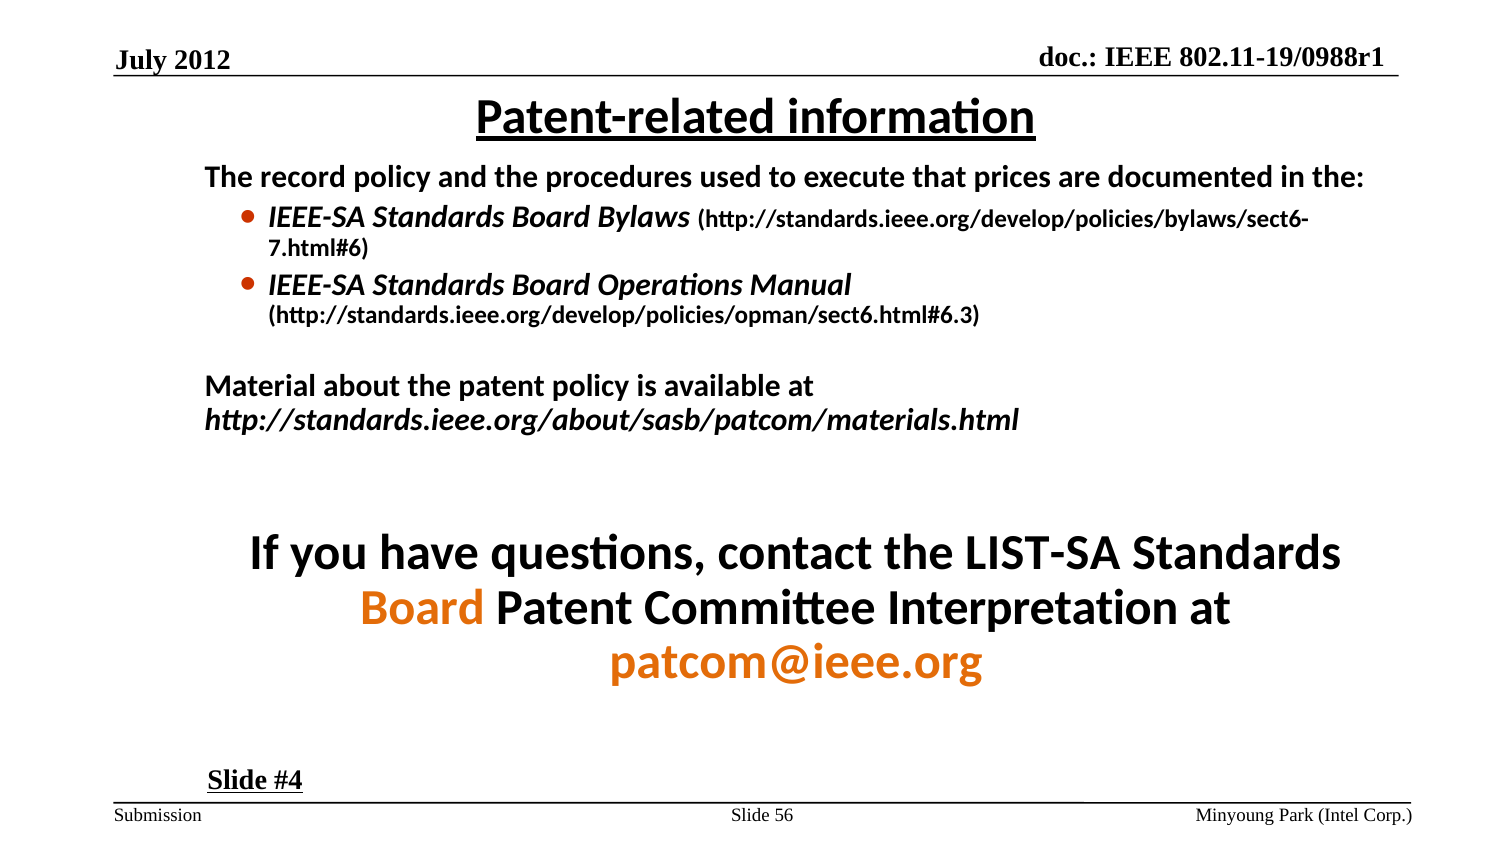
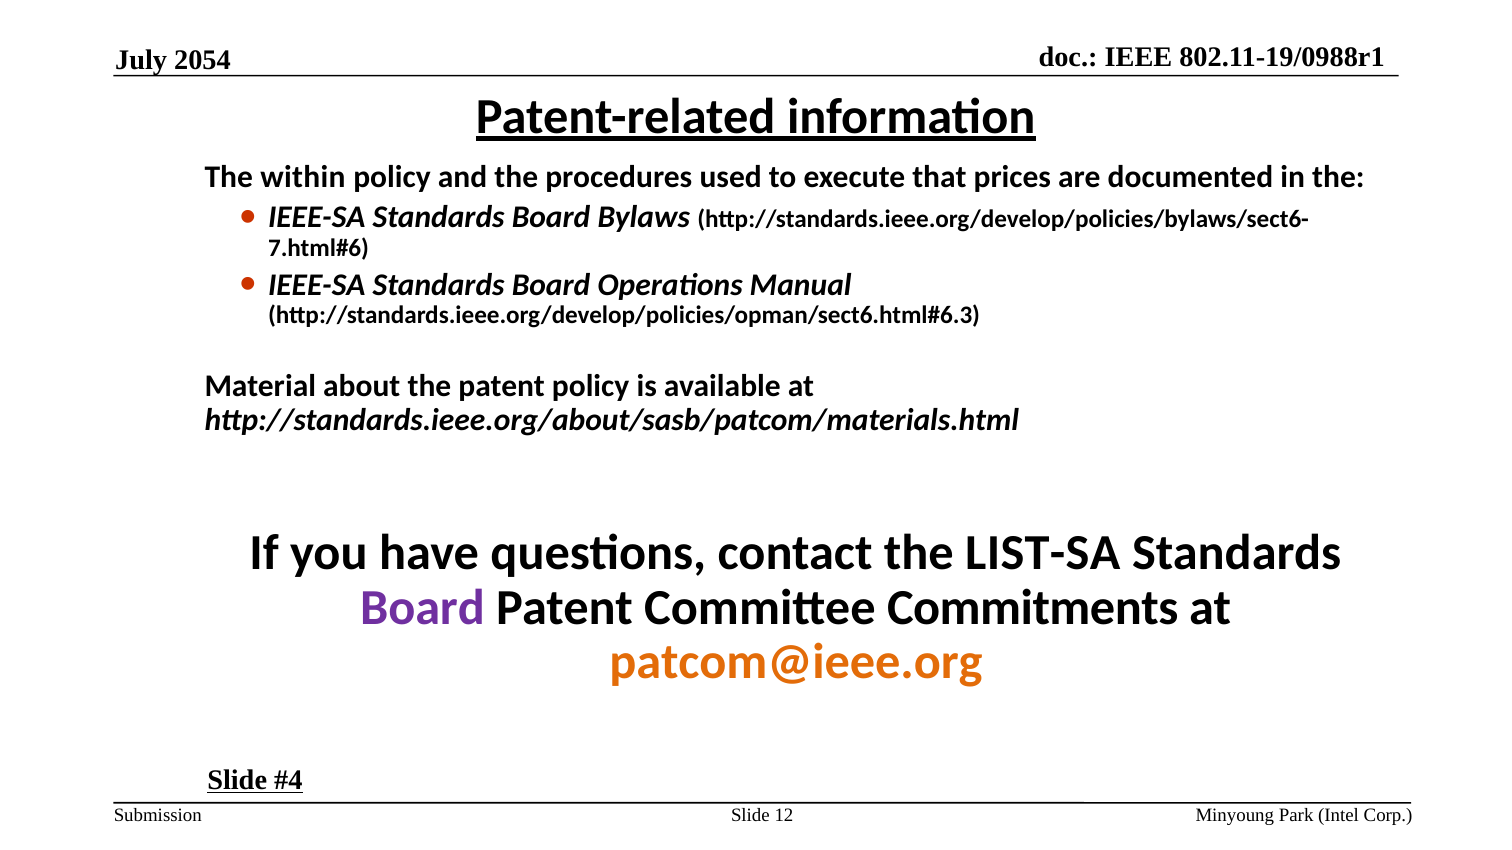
2012: 2012 -> 2054
record: record -> within
Board at (423, 608) colour: orange -> purple
Interpretation: Interpretation -> Commitments
56: 56 -> 12
